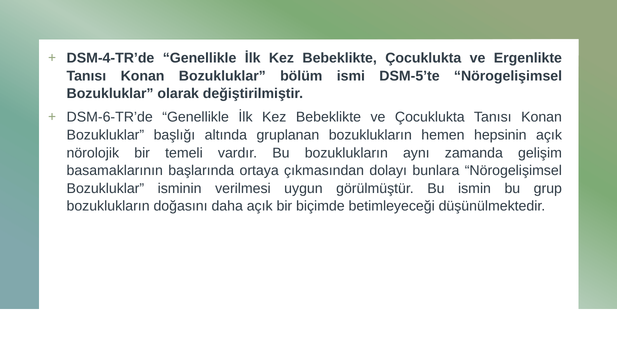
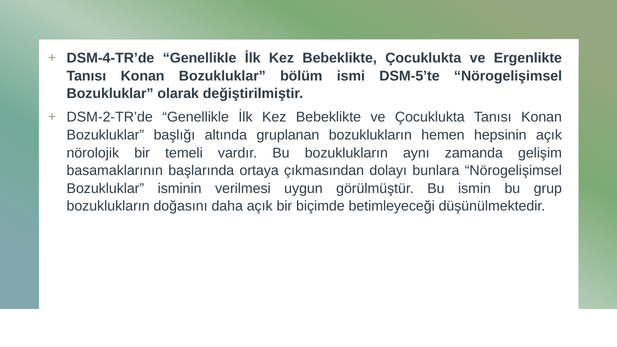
DSM-6-TR’de: DSM-6-TR’de -> DSM-2-TR’de
